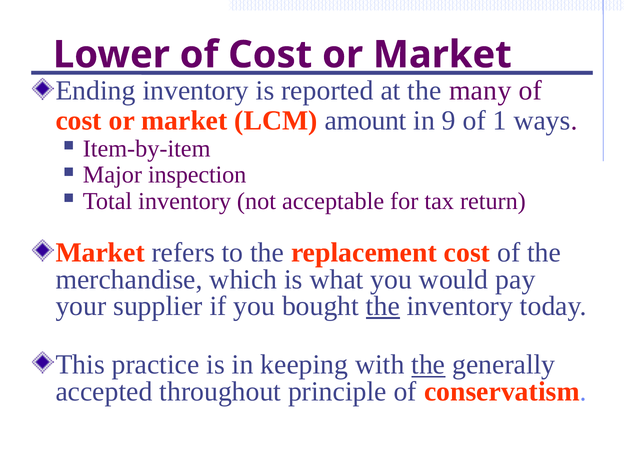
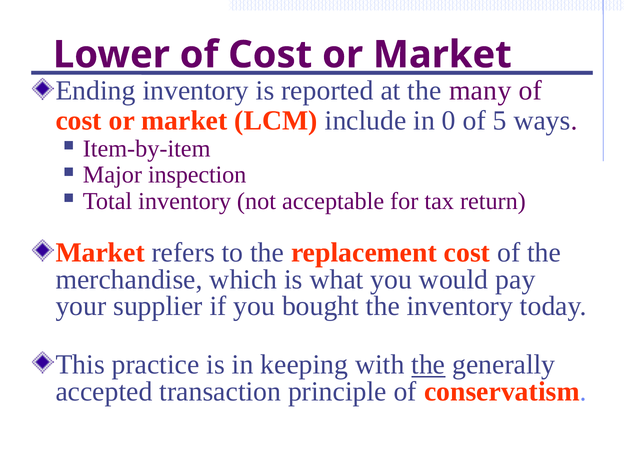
amount: amount -> include
9: 9 -> 0
1: 1 -> 5
the at (383, 306) underline: present -> none
throughout: throughout -> transaction
